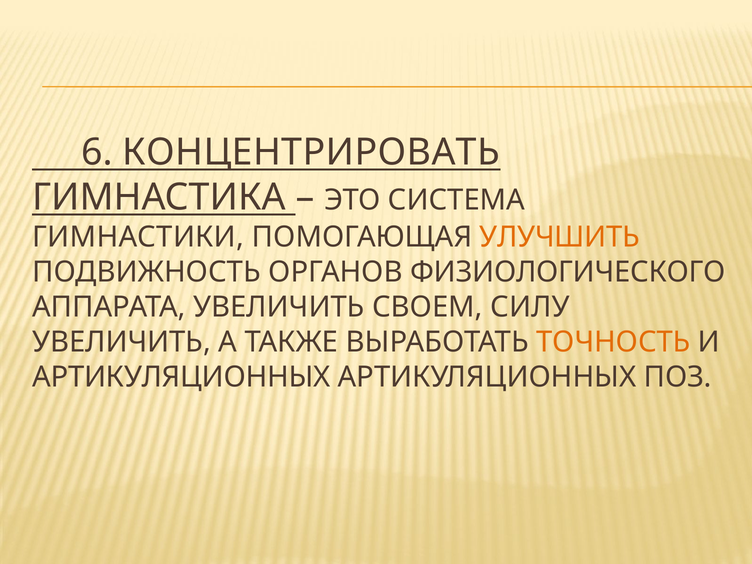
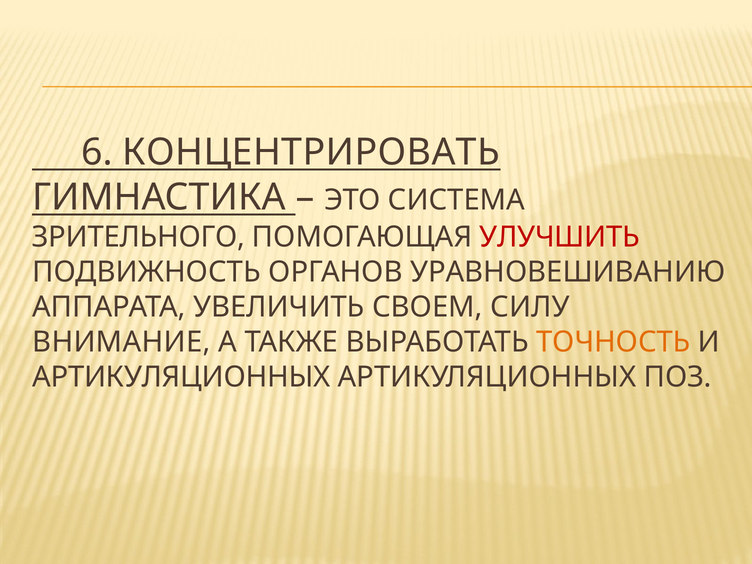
ГИМНАСТИКИ: ГИМНАСТИКИ -> ЗРИТЕЛЬНОГО
УЛУЧШИТЬ colour: orange -> red
ФИЗИОЛОГИЧЕСКОГО: ФИЗИОЛОГИЧЕСКОГО -> УРАВНОВЕШИВАНИЮ
УВЕЛИЧИТЬ at (122, 342): УВЕЛИЧИТЬ -> ВНИМАНИЕ
